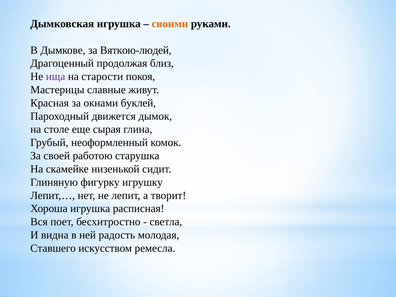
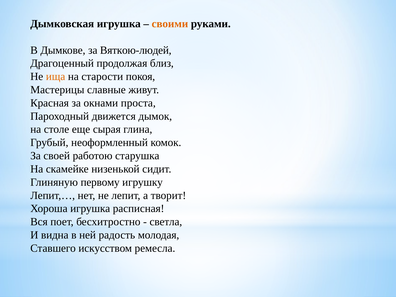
ища colour: purple -> orange
буклей: буклей -> проста
фигурку: фигурку -> первому
